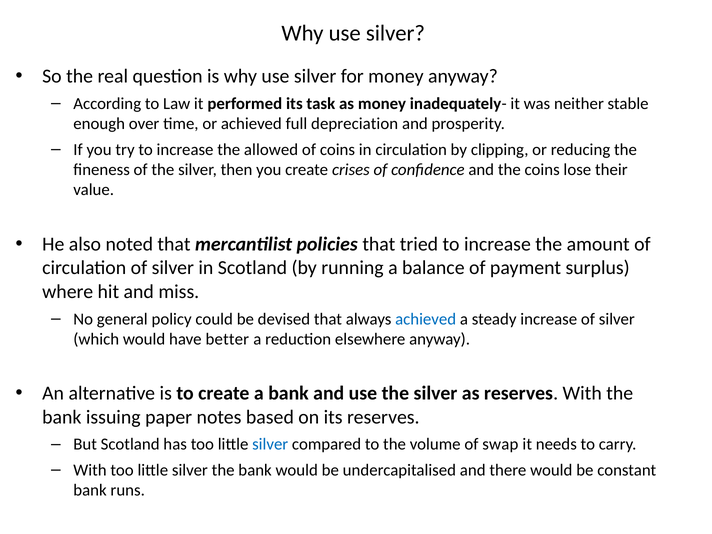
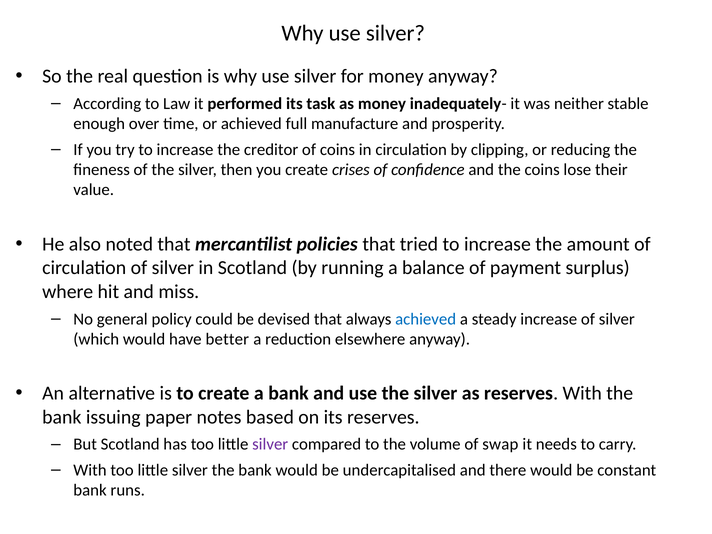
depreciation: depreciation -> manufacture
allowed: allowed -> creditor
silver at (270, 444) colour: blue -> purple
